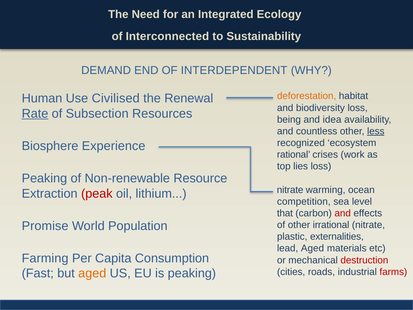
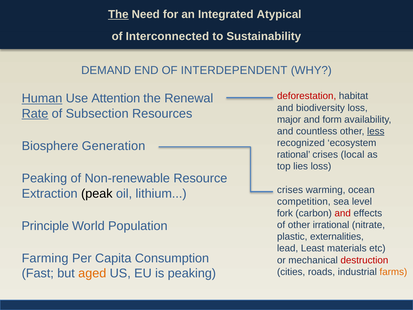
The at (118, 14) underline: none -> present
Ecology: Ecology -> Atypical
deforestation colour: orange -> red
Human underline: none -> present
Civilised: Civilised -> Attention
being: being -> major
idea: idea -> form
Experience: Experience -> Generation
work: work -> local
nitrate at (290, 190): nitrate -> crises
peak colour: red -> black
that: that -> fork
Promise: Promise -> Principle
lead Aged: Aged -> Least
farms colour: red -> orange
